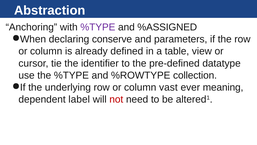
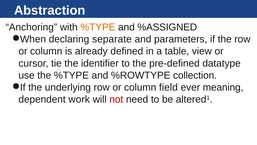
%TYPE at (98, 27) colour: purple -> orange
conserve: conserve -> separate
vast: vast -> field
label: label -> work
